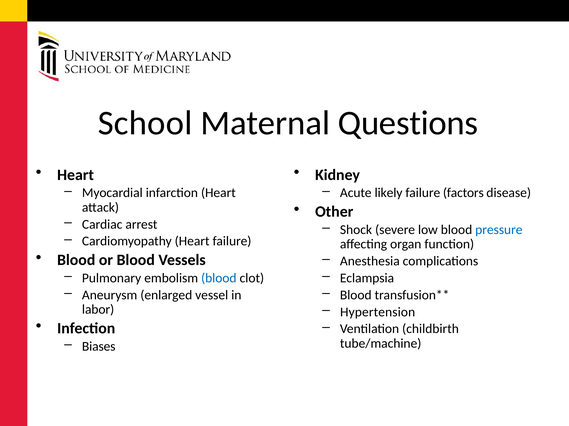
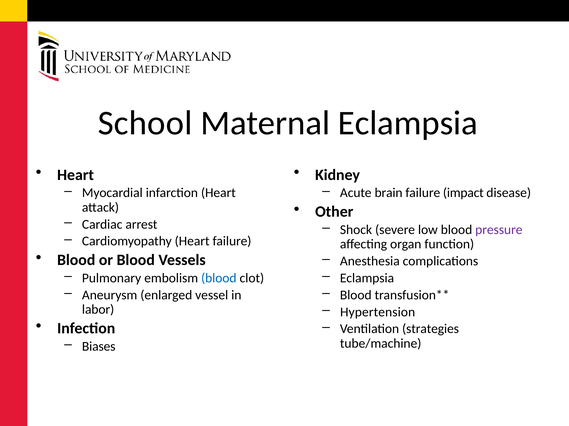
Maternal Questions: Questions -> Eclampsia
likely: likely -> brain
factors: factors -> impact
pressure colour: blue -> purple
childbirth: childbirth -> strategies
